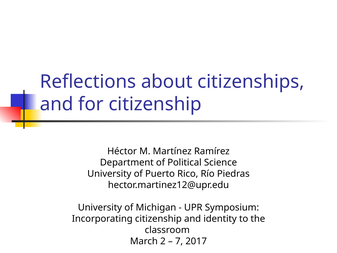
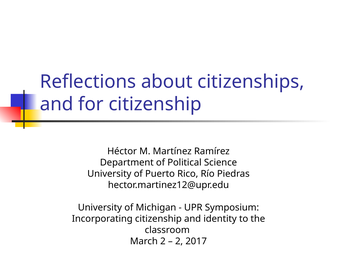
7 at (179, 241): 7 -> 2
